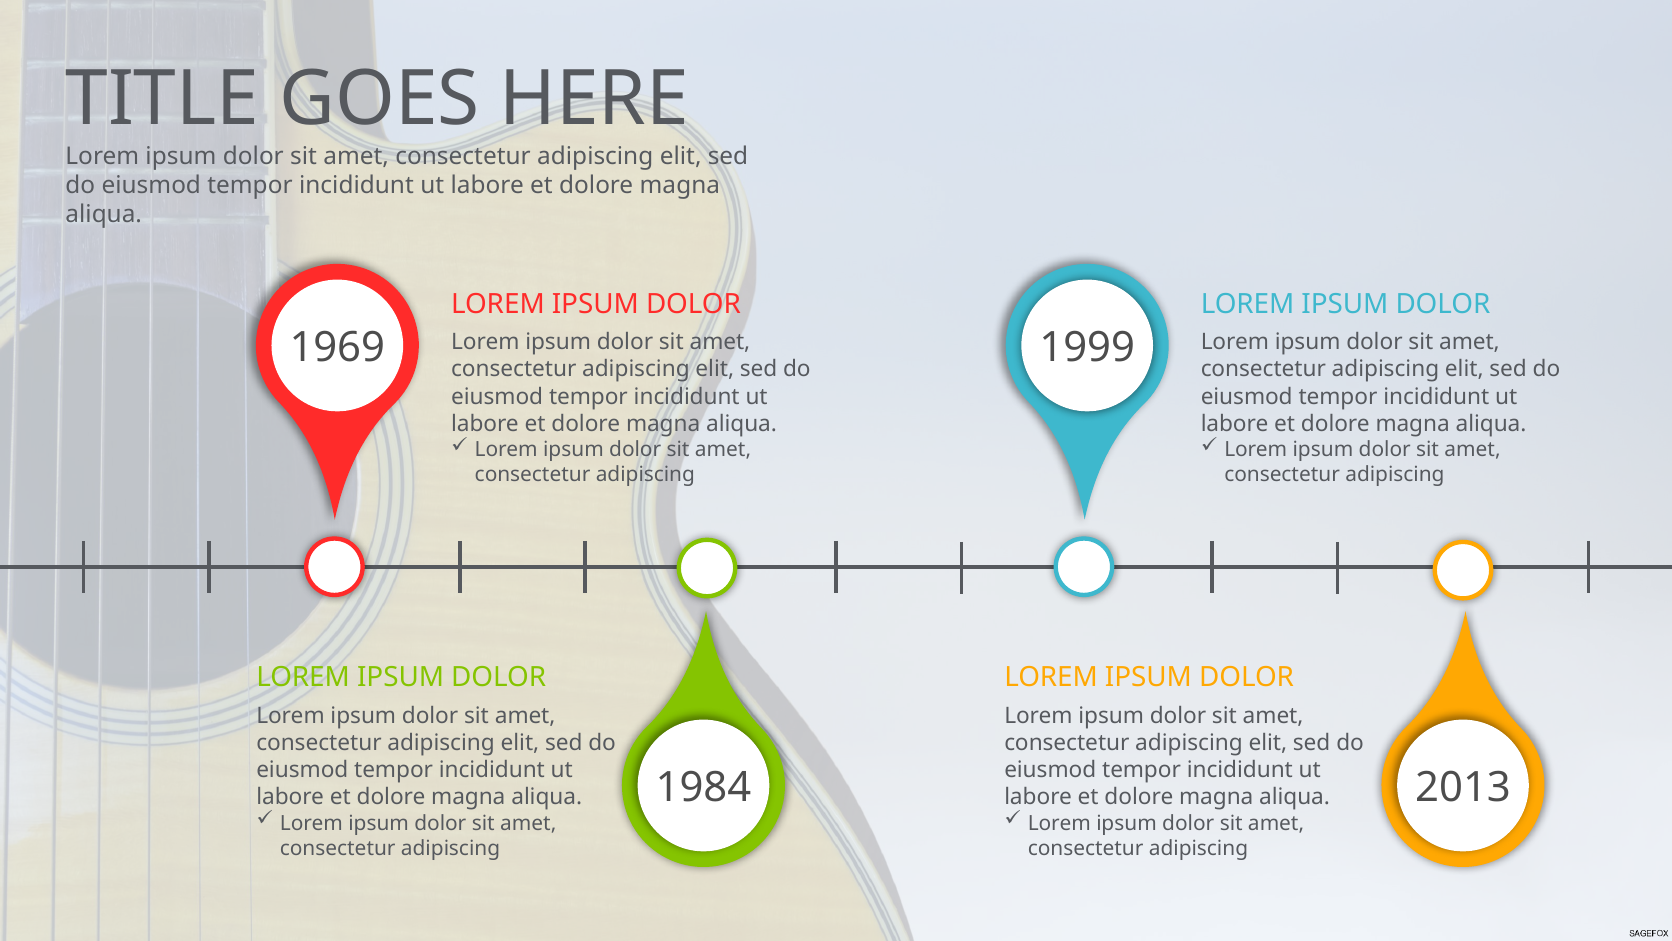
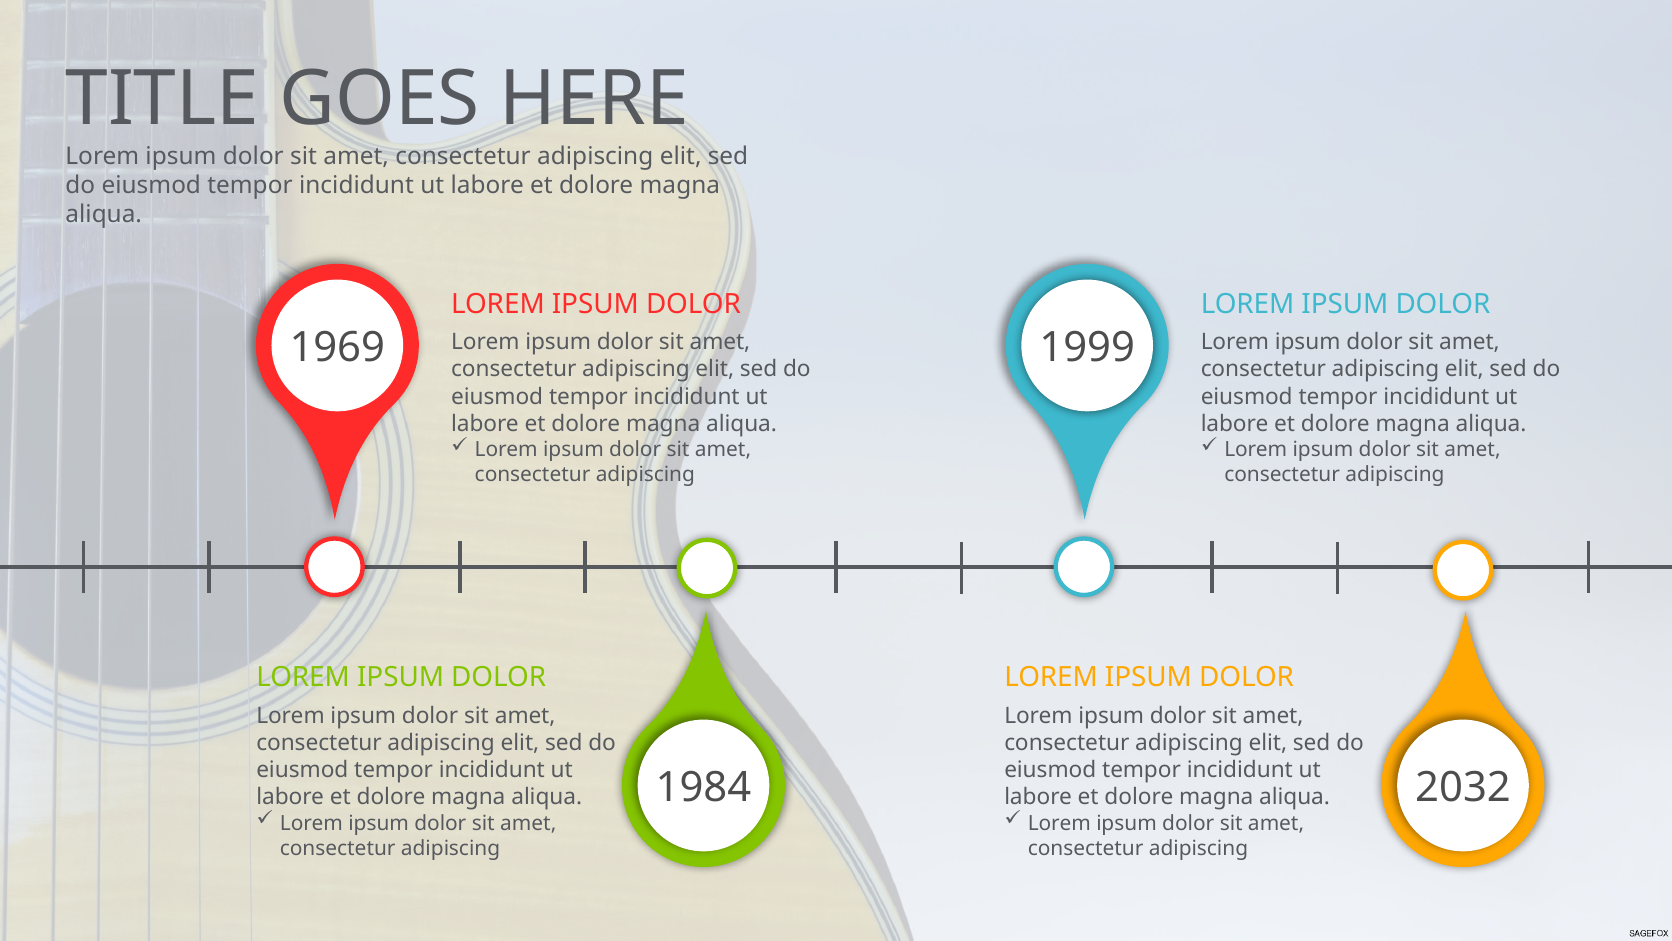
2013: 2013 -> 2032
